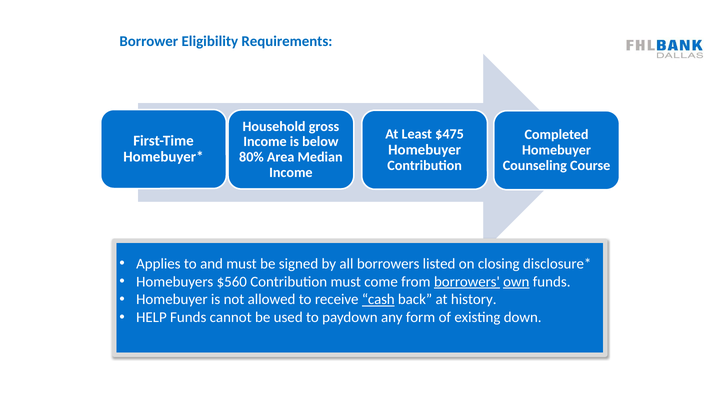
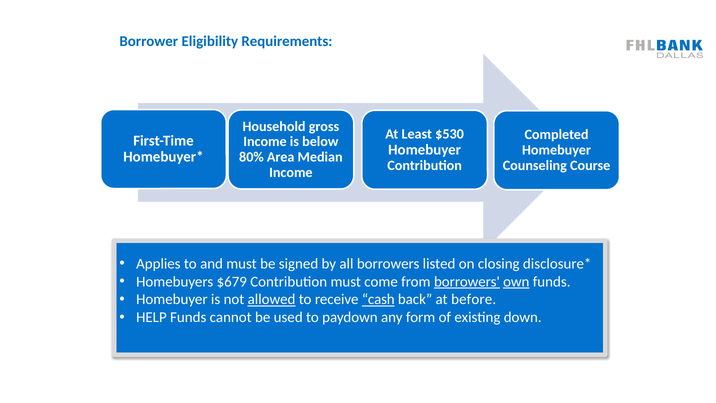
$475: $475 -> $530
$560: $560 -> $679
allowed underline: none -> present
history: history -> before
